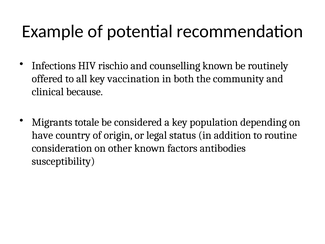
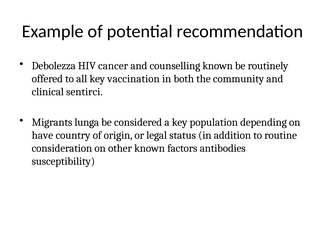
Infections: Infections -> Debolezza
rischio: rischio -> cancer
because: because -> sentirci
totale: totale -> lunga
